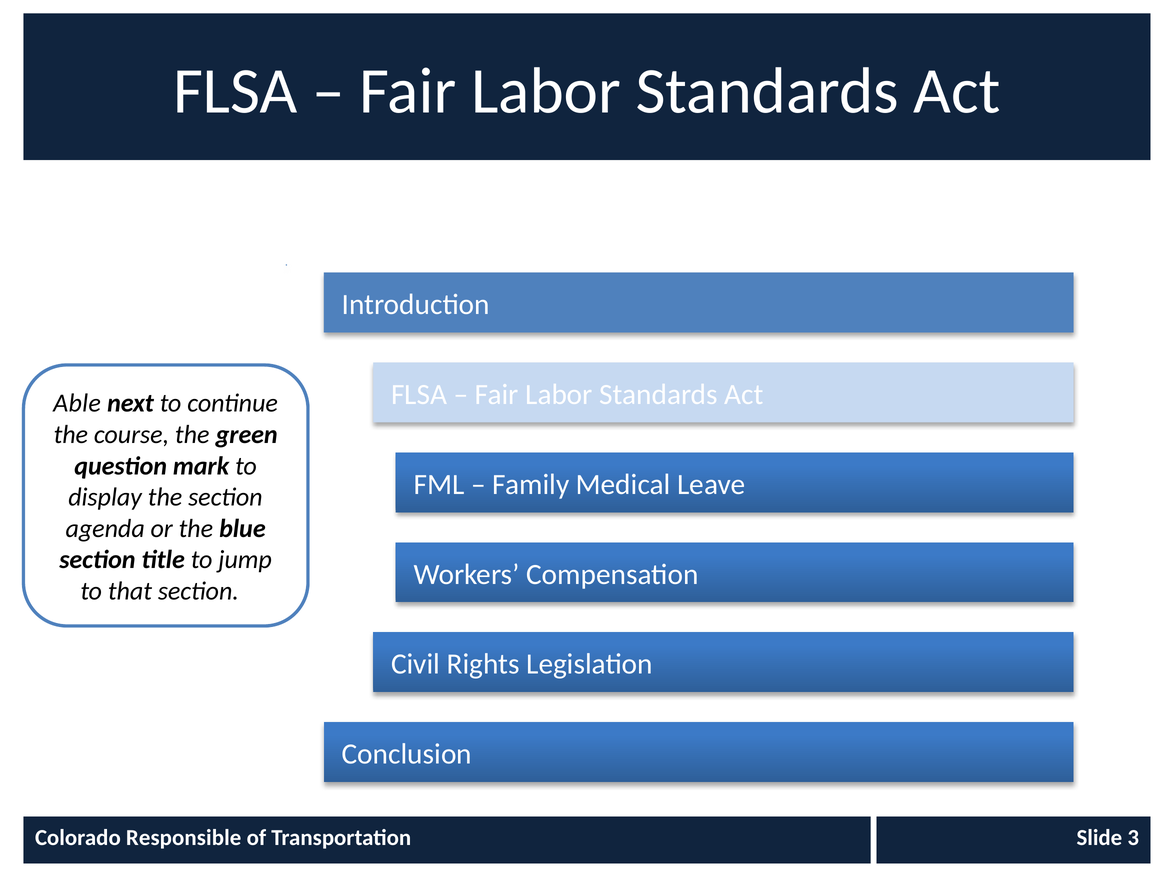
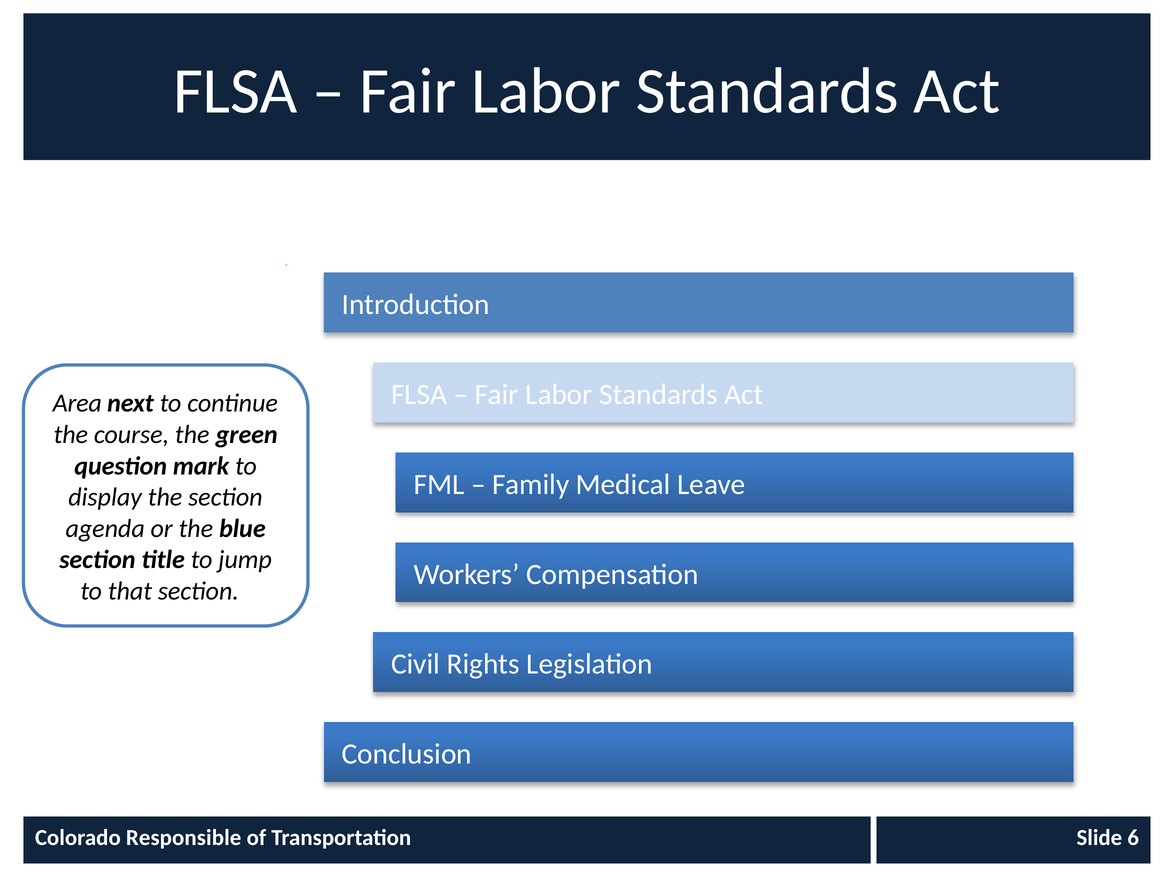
Able: Able -> Area
3: 3 -> 6
